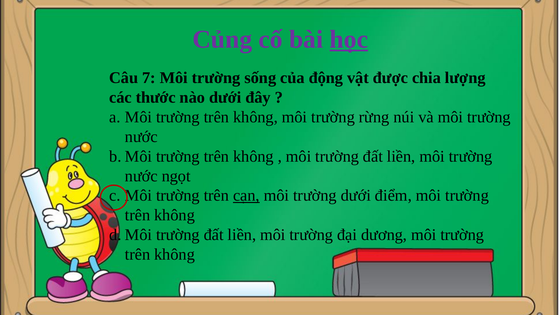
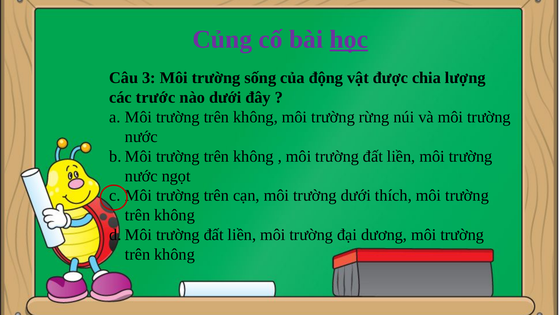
7: 7 -> 3
thước: thước -> trước
cạn underline: present -> none
điểm: điểm -> thích
